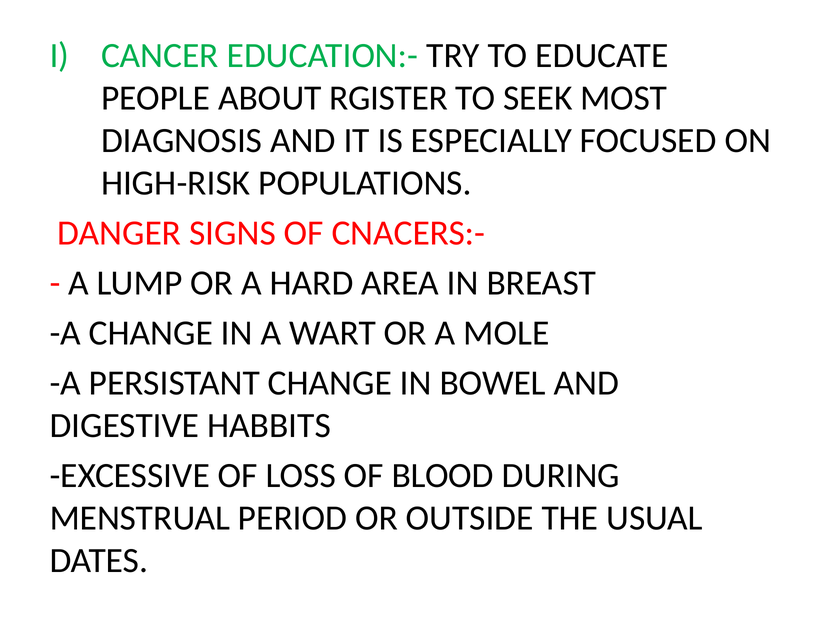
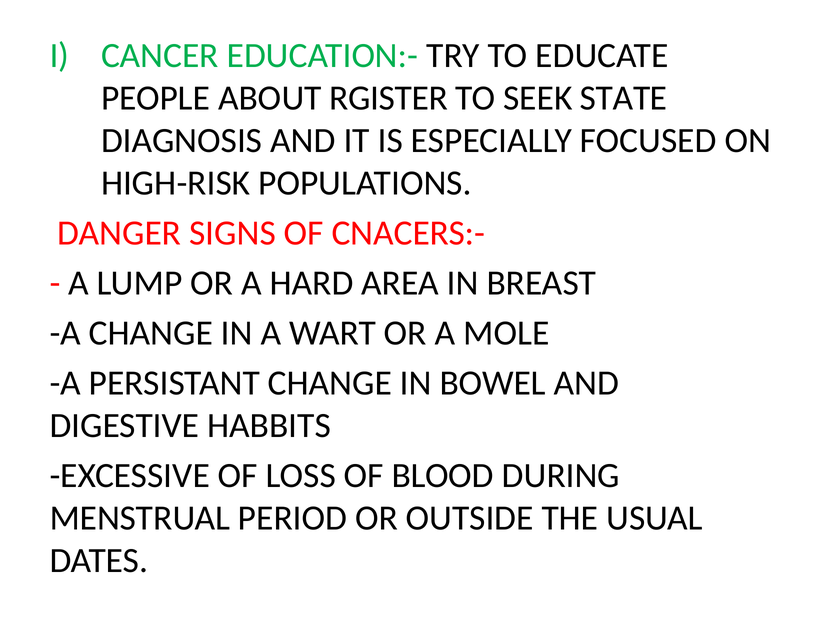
MOST: MOST -> STATE
